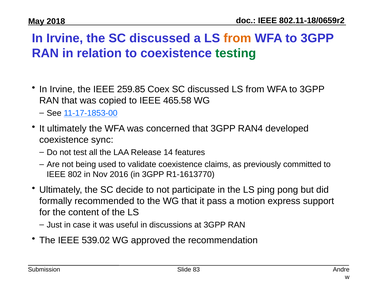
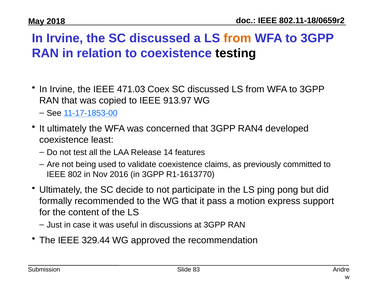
testing colour: green -> black
259.85: 259.85 -> 471.03
465.58: 465.58 -> 913.97
sync: sync -> least
539.02: 539.02 -> 329.44
